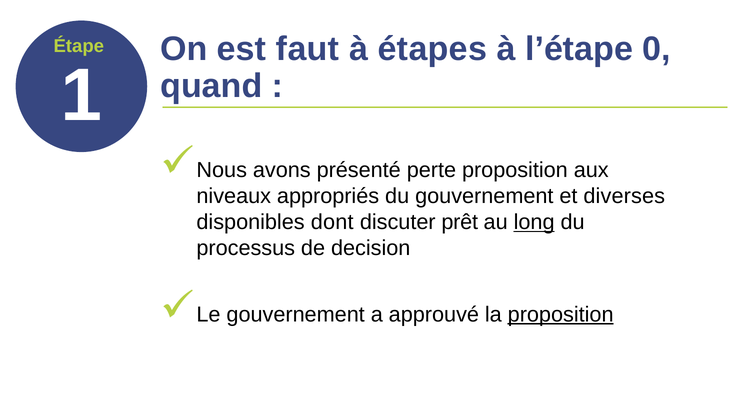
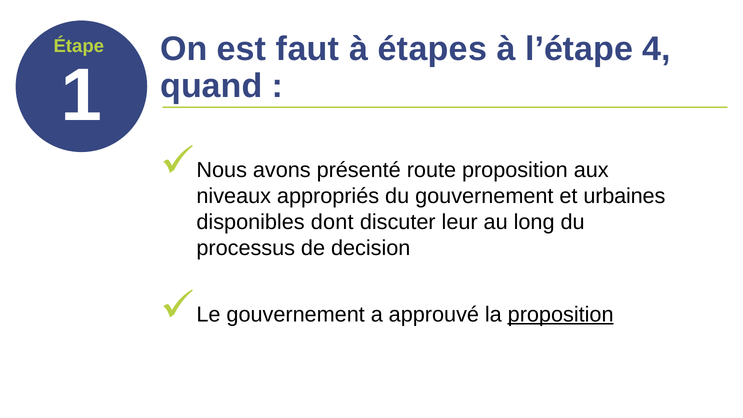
0: 0 -> 4
perte: perte -> route
diverses: diverses -> urbaines
prêt: prêt -> leur
long underline: present -> none
